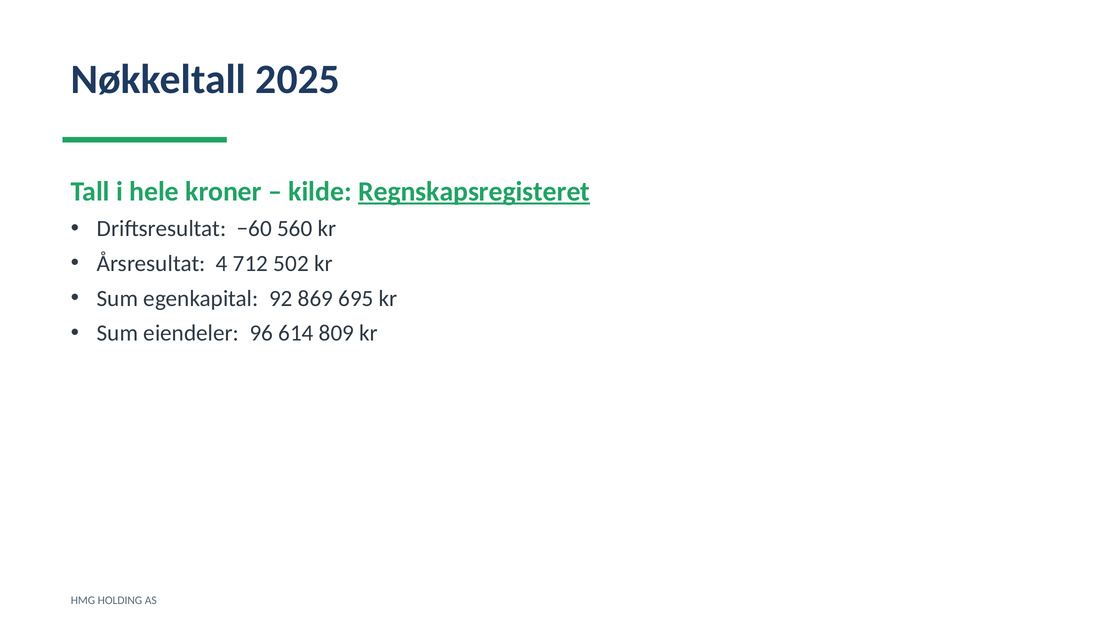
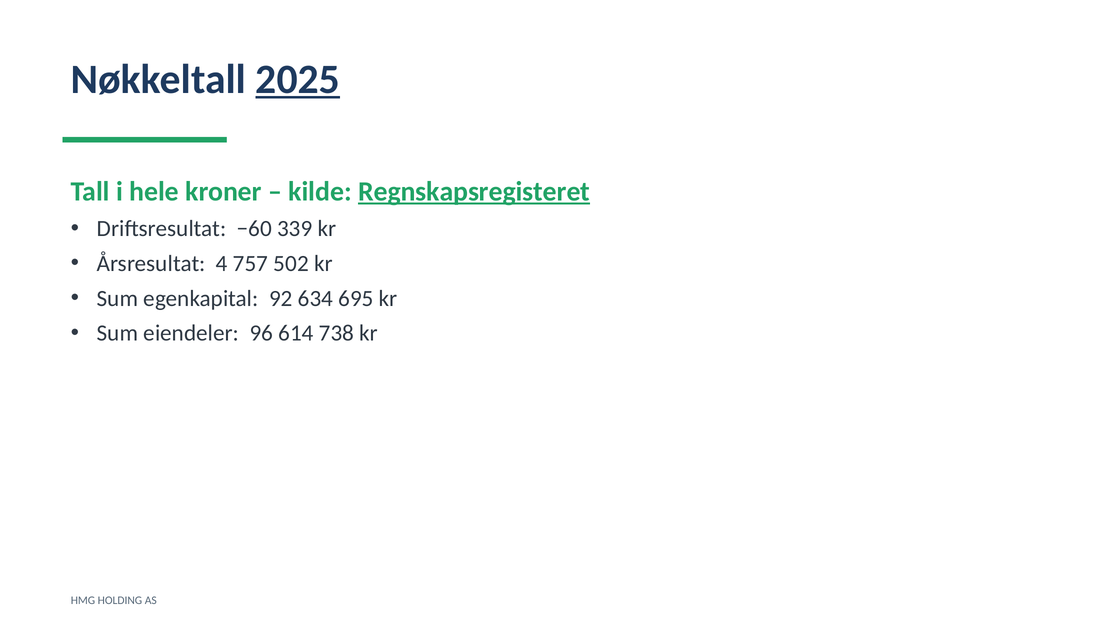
2025 underline: none -> present
560: 560 -> 339
712: 712 -> 757
869: 869 -> 634
809: 809 -> 738
